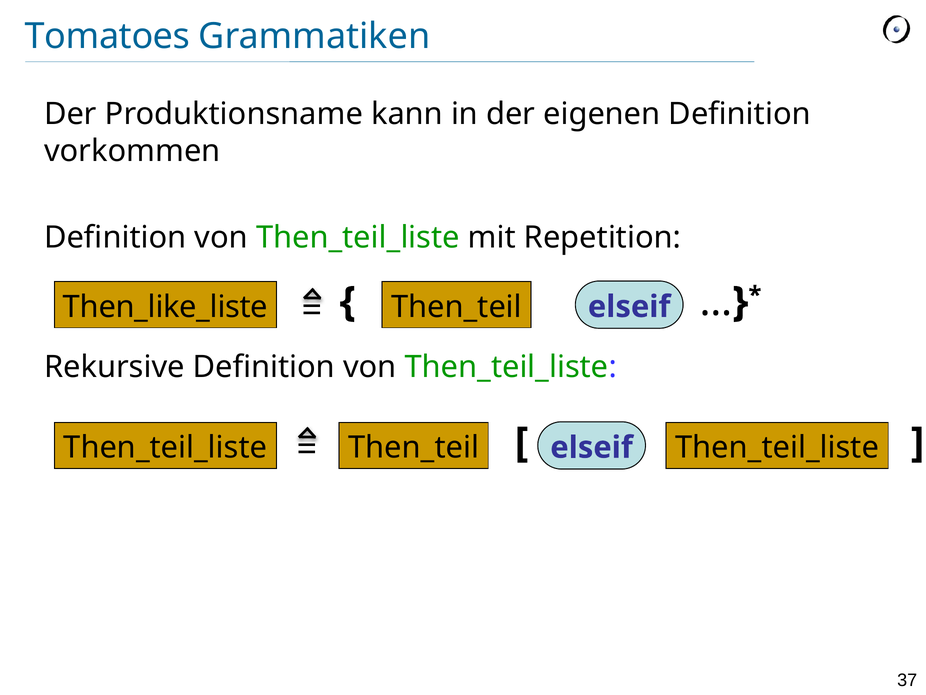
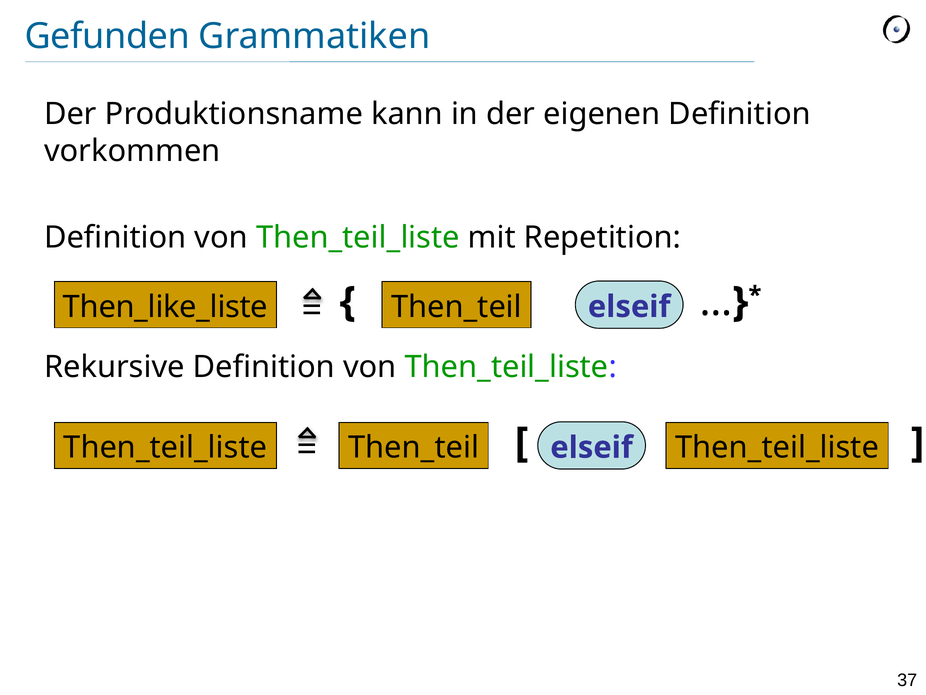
Tomatoes: Tomatoes -> Gefunden
